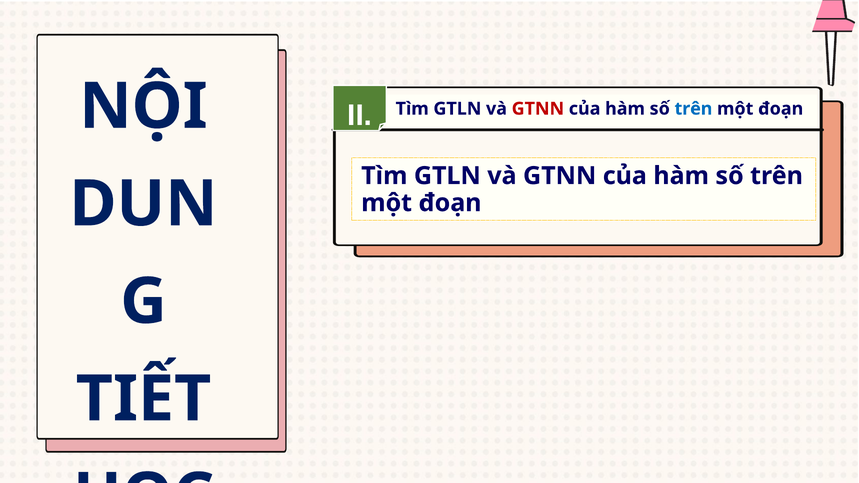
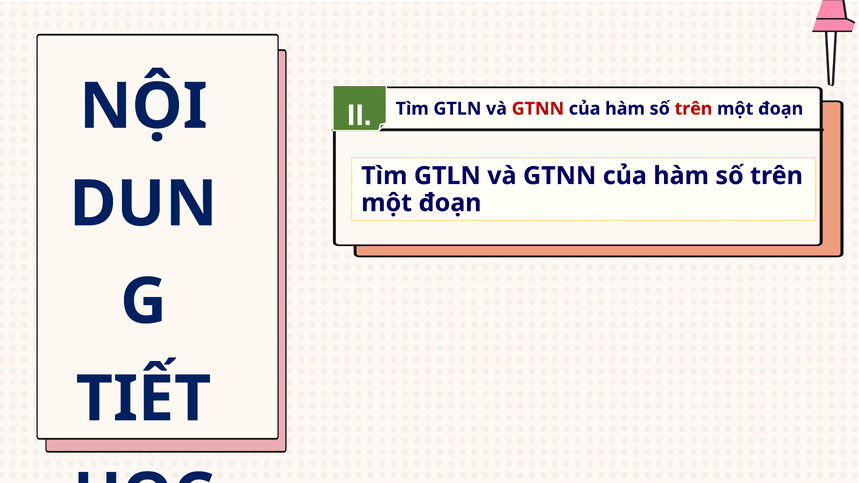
trên at (693, 109) colour: blue -> red
